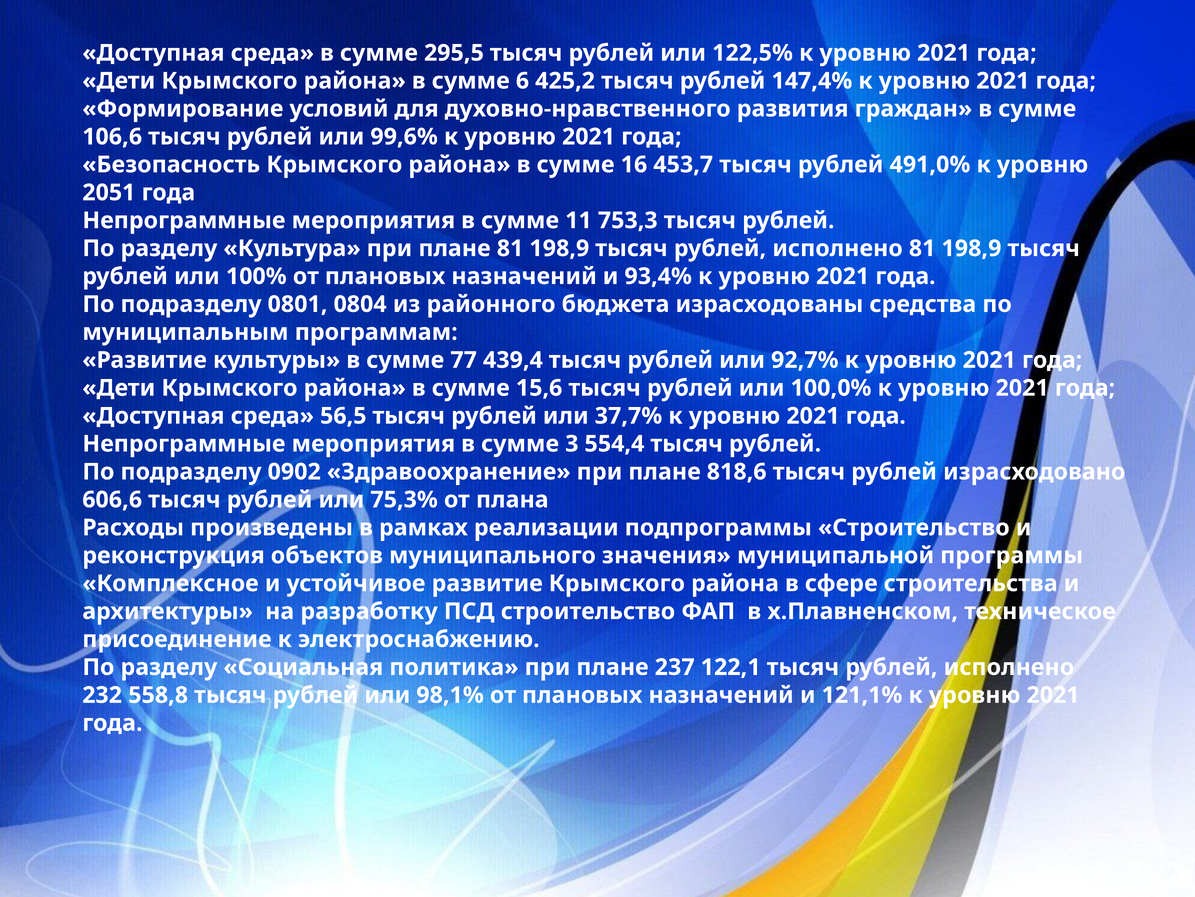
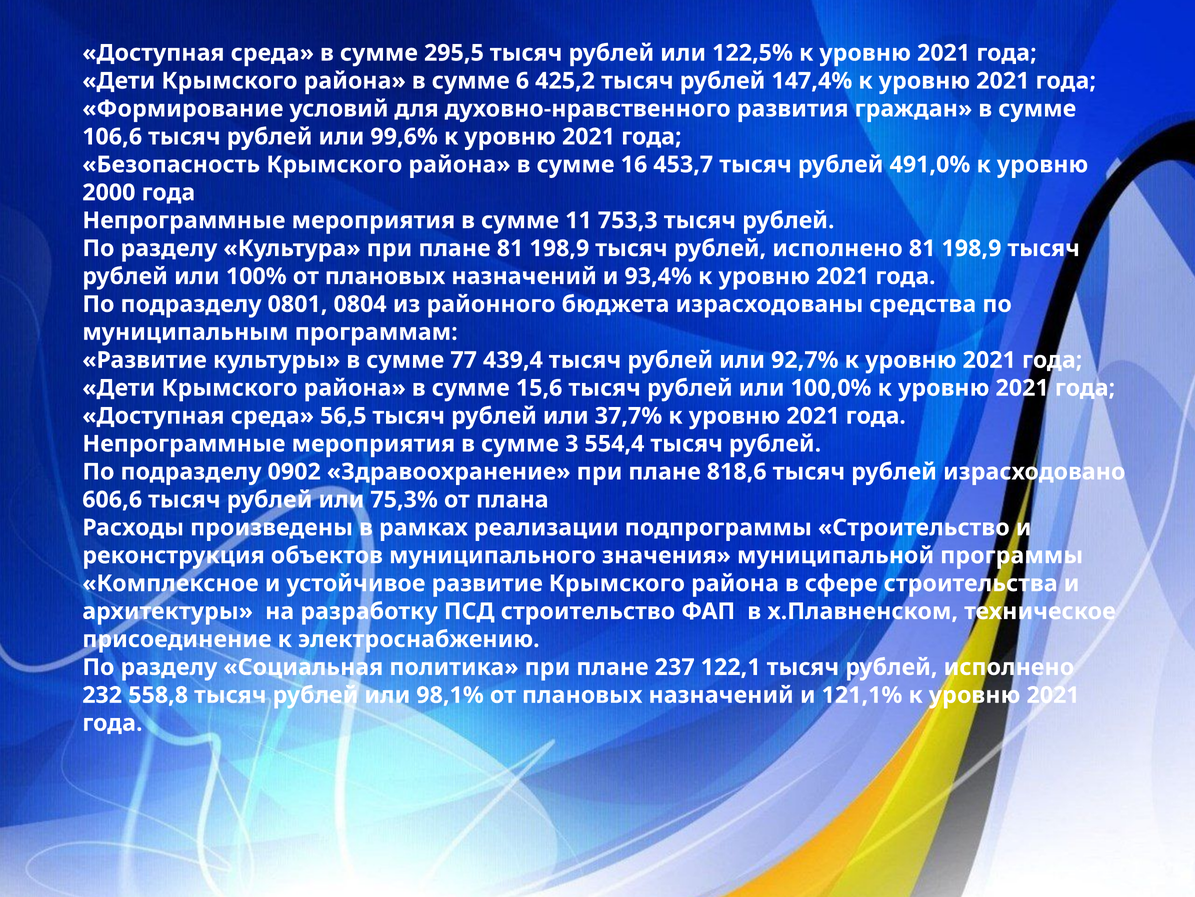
2051: 2051 -> 2000
